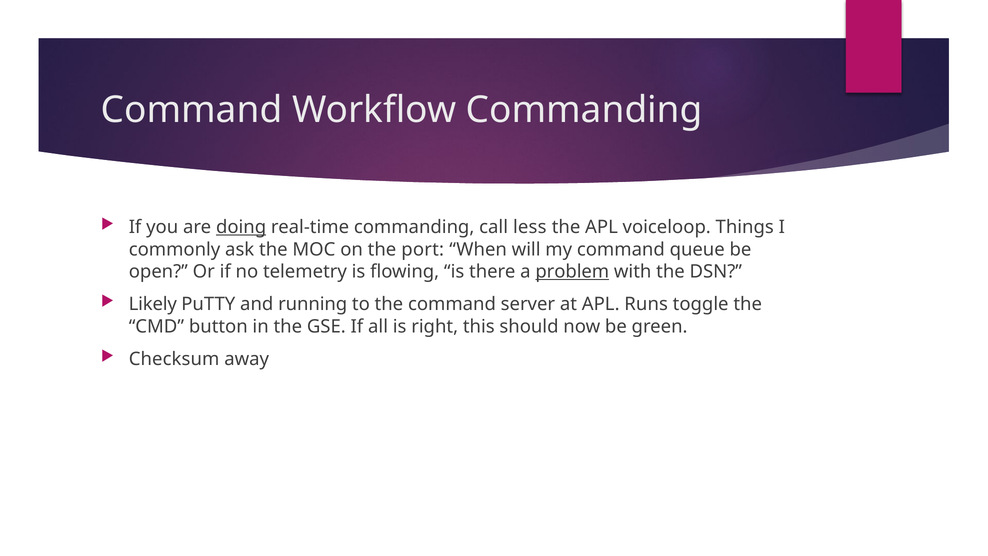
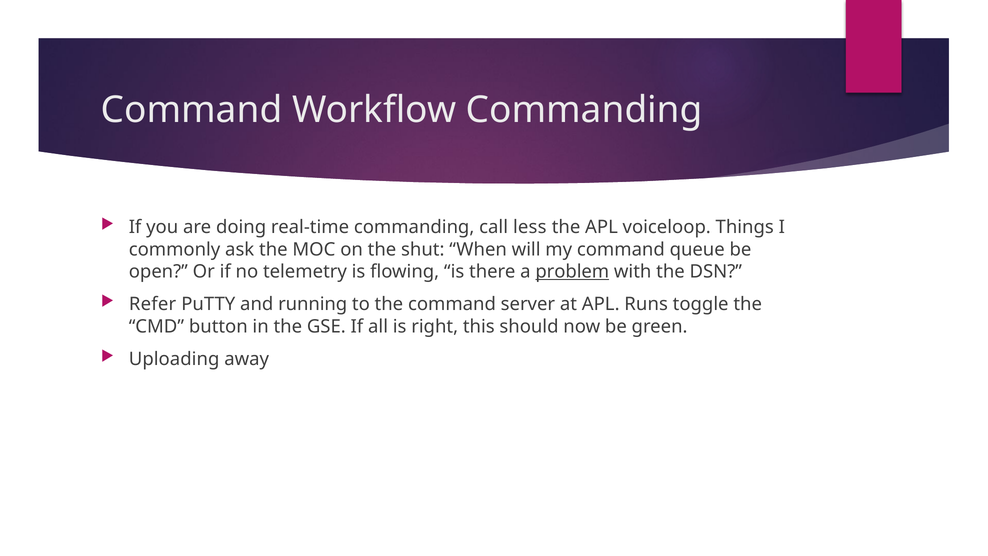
doing underline: present -> none
port: port -> shut
Likely: Likely -> Refer
Checksum: Checksum -> Uploading
